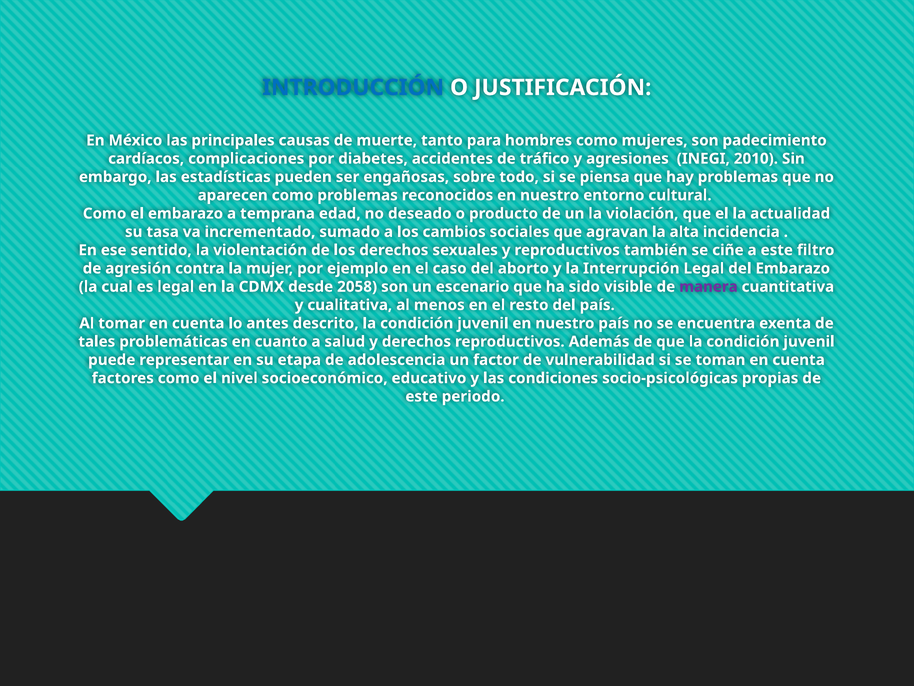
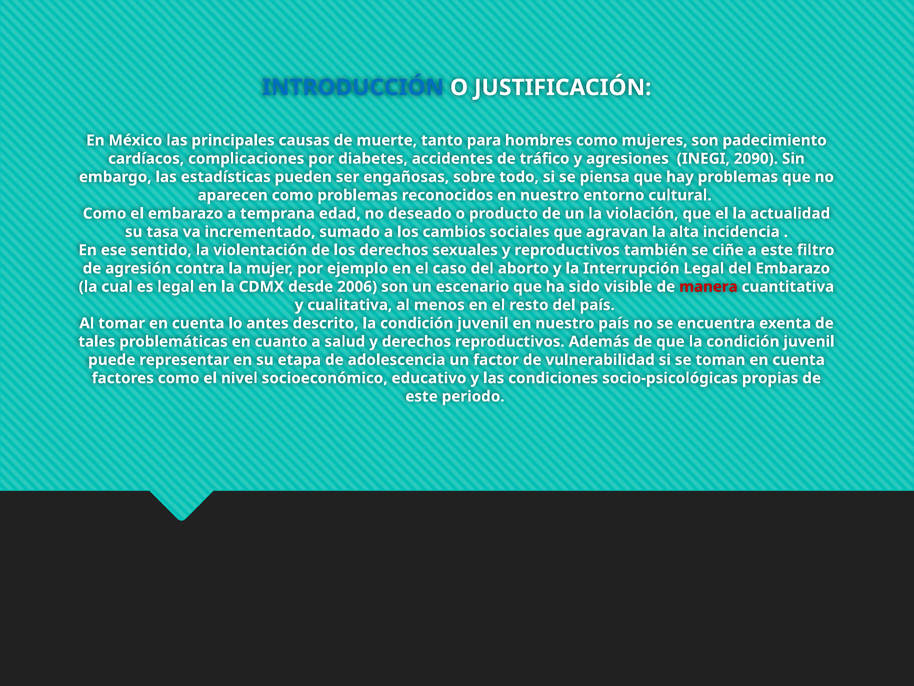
2010: 2010 -> 2090
2058: 2058 -> 2006
manera colour: purple -> red
